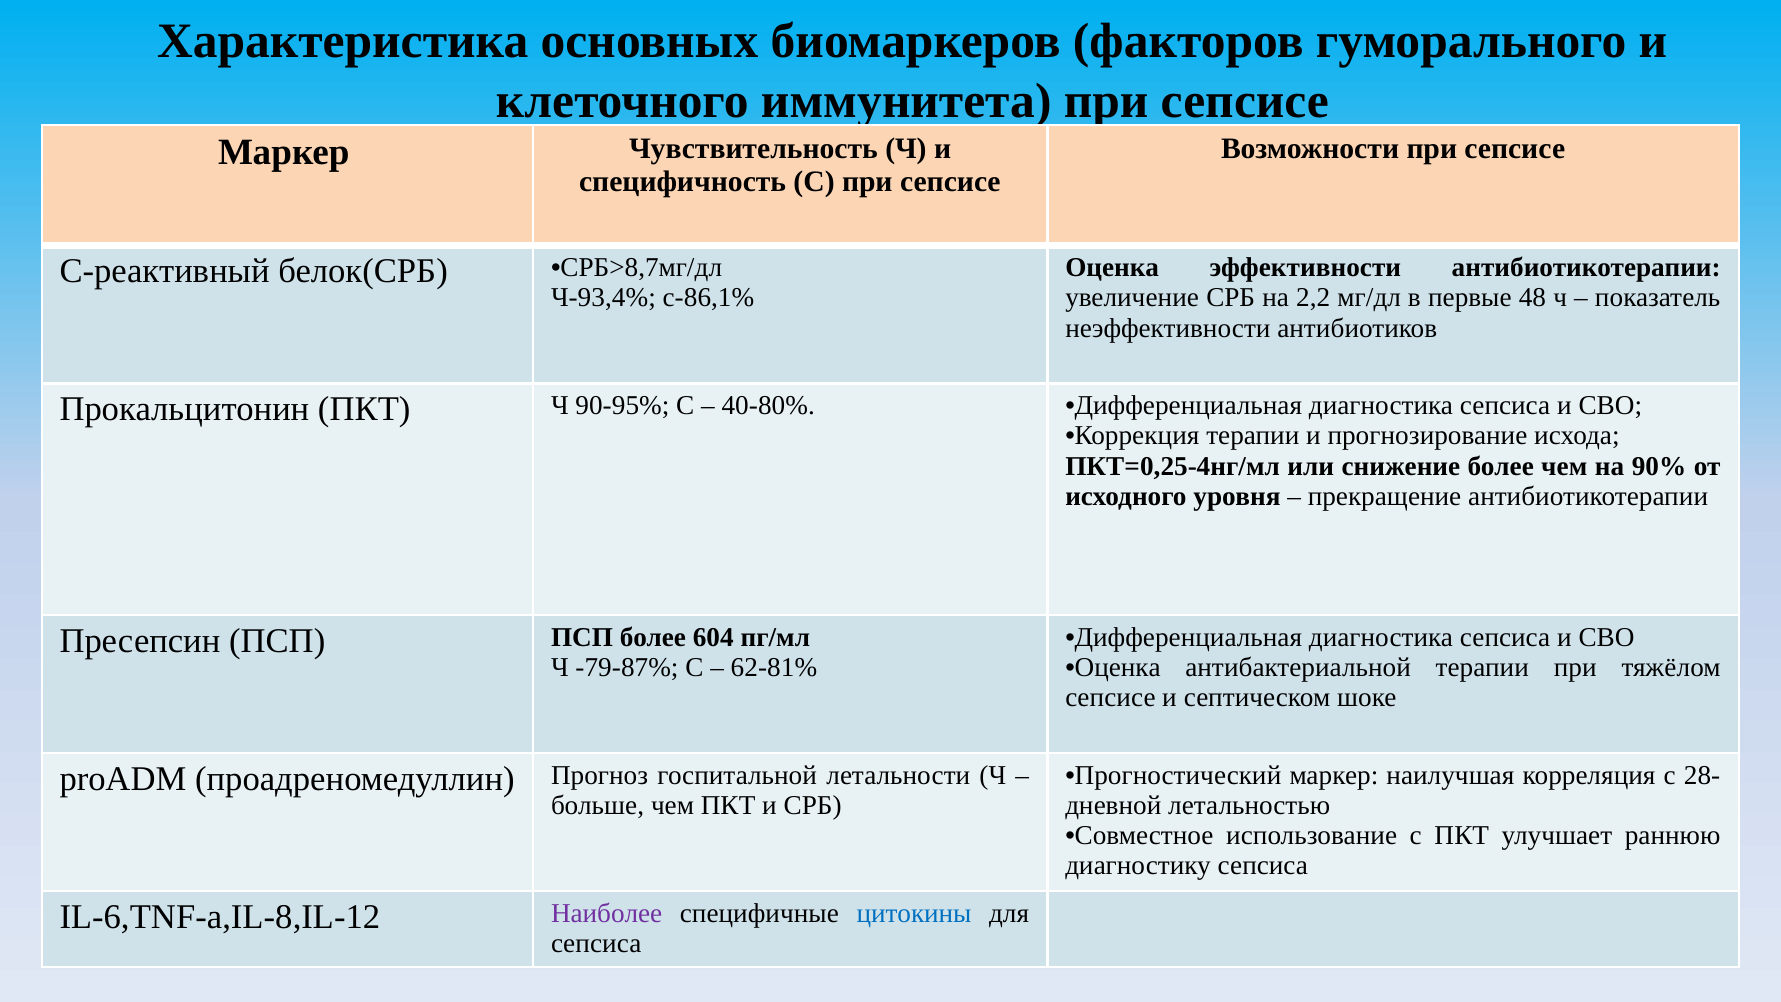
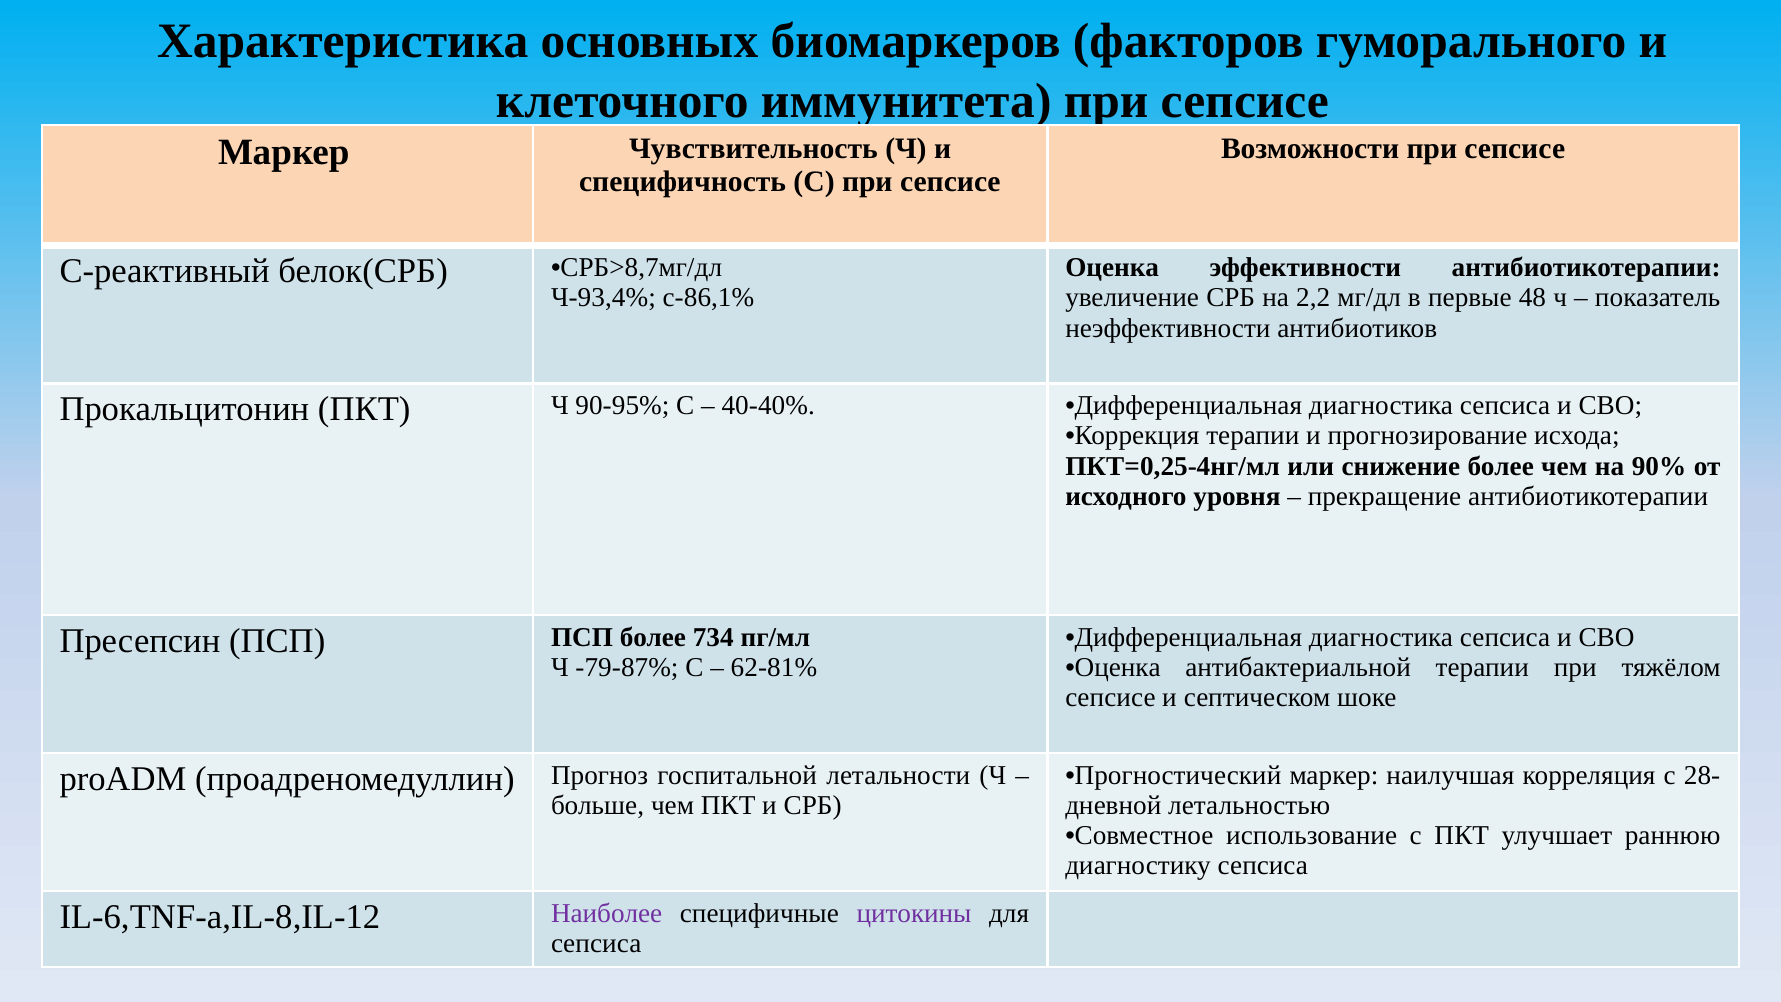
40-80%: 40-80% -> 40-40%
604: 604 -> 734
цитокины colour: blue -> purple
